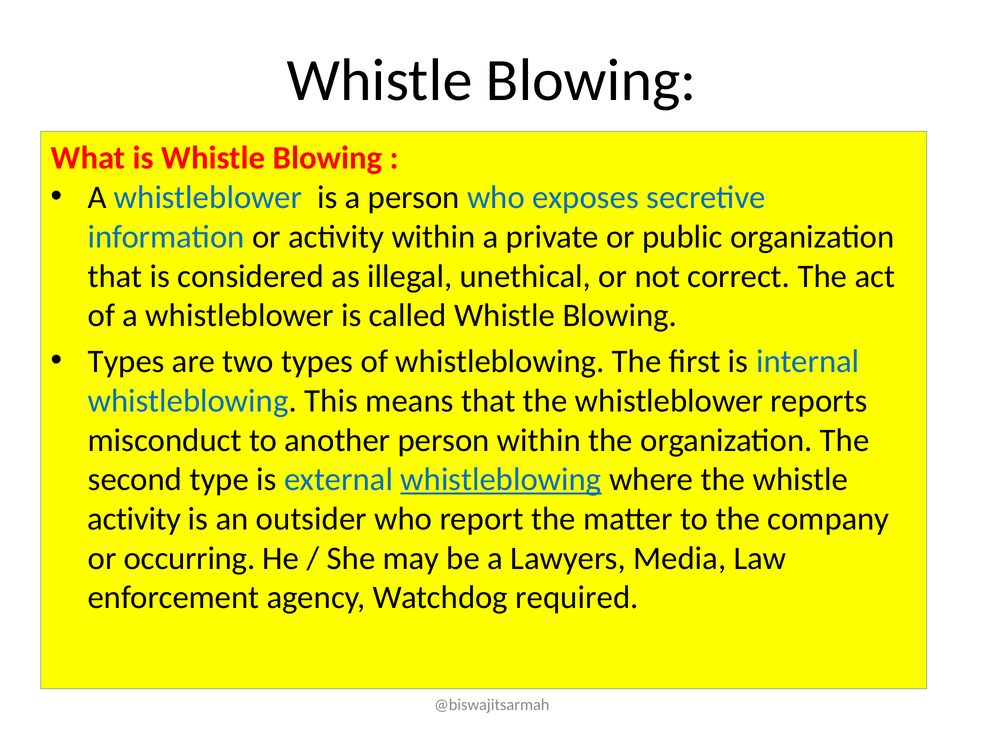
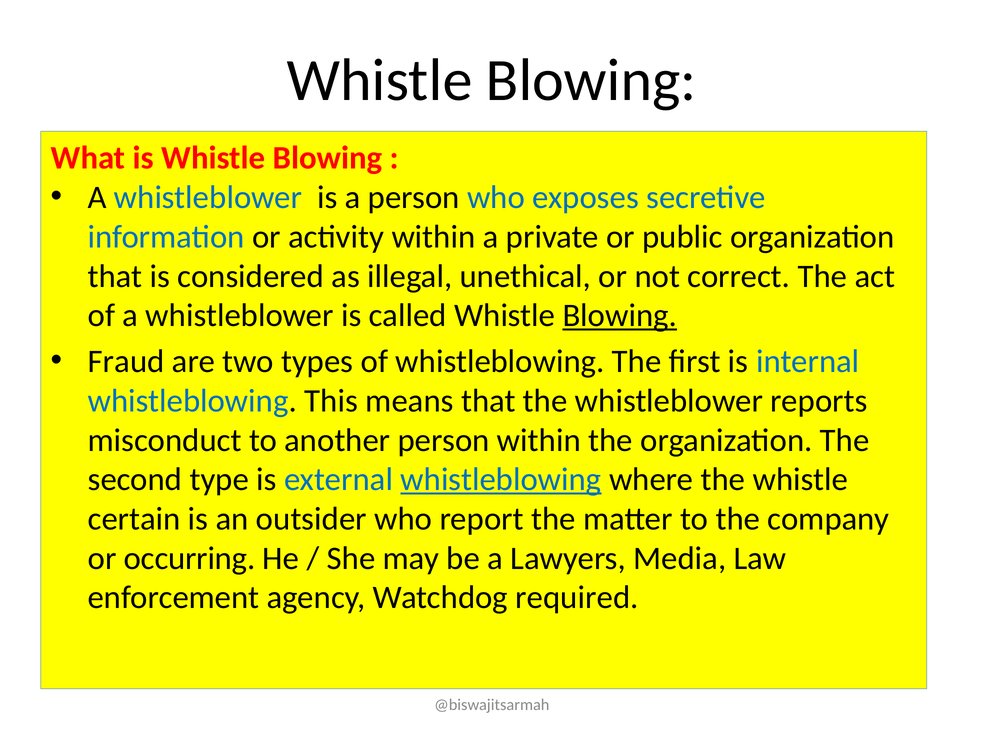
Blowing at (620, 316) underline: none -> present
Types at (126, 361): Types -> Fraud
activity at (134, 519): activity -> certain
